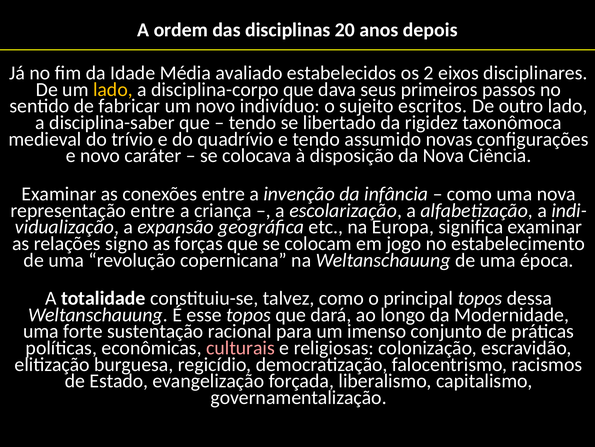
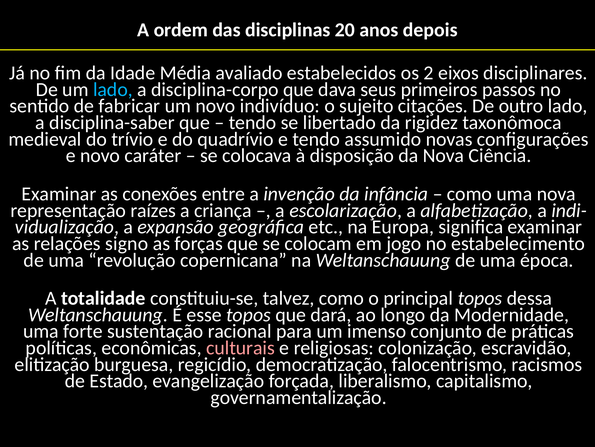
lado at (113, 89) colour: yellow -> light blue
escritos: escritos -> citações
representação entre: entre -> raízes
